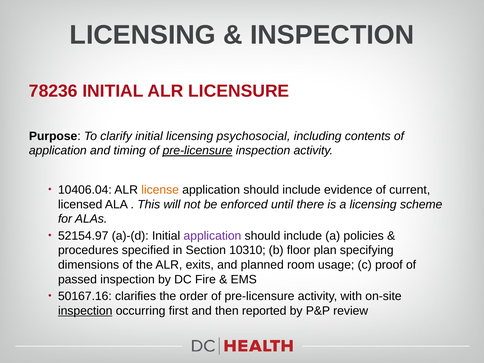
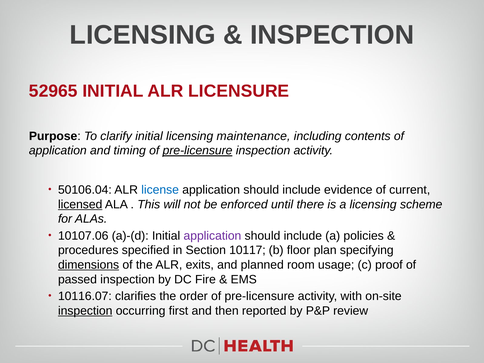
78236: 78236 -> 52965
psychosocial: psychosocial -> maintenance
10406.04: 10406.04 -> 50106.04
license colour: orange -> blue
licensed underline: none -> present
52154.97: 52154.97 -> 10107.06
10310: 10310 -> 10117
dimensions underline: none -> present
50167.16: 50167.16 -> 10116.07
